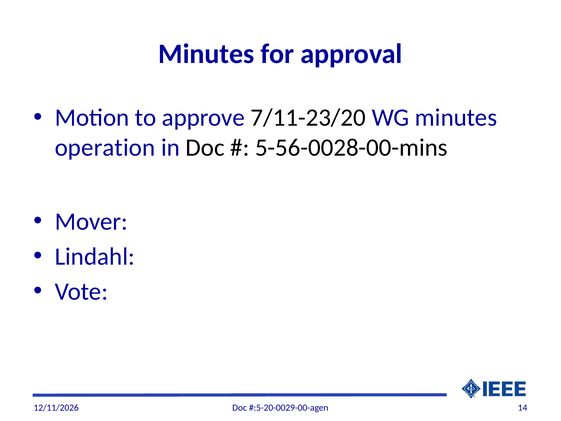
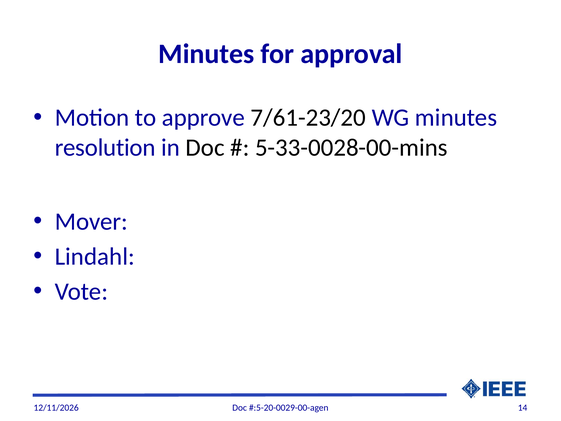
7/11-23/20: 7/11-23/20 -> 7/61-23/20
operation: operation -> resolution
5-56-0028-00-mins: 5-56-0028-00-mins -> 5-33-0028-00-mins
